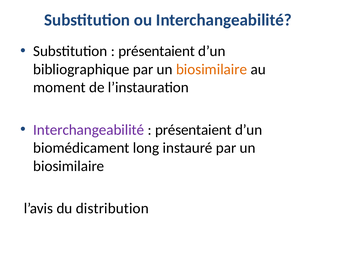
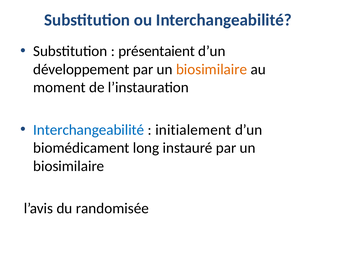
bibliographique: bibliographique -> développement
Interchangeabilité at (89, 130) colour: purple -> blue
présentaient at (193, 130): présentaient -> initialement
distribution: distribution -> randomisée
